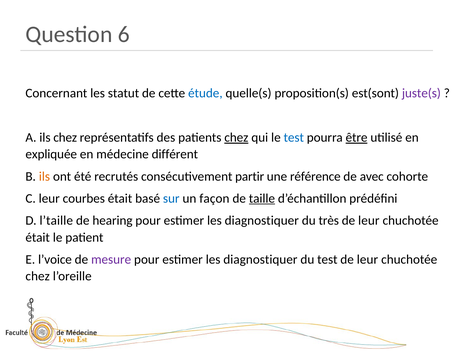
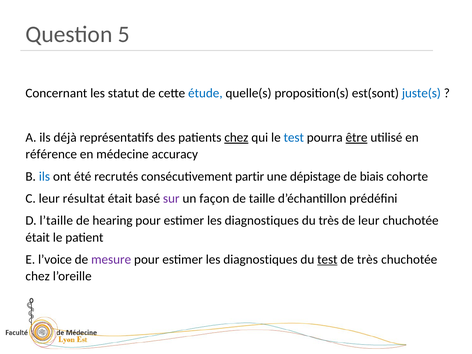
6: 6 -> 5
juste(s colour: purple -> blue
ils chez: chez -> déjà
expliquée: expliquée -> référence
différent: différent -> accuracy
ils at (44, 176) colour: orange -> blue
référence: référence -> dépistage
avec: avec -> biais
courbes: courbes -> résultat
sur colour: blue -> purple
taille underline: present -> none
diagnostiquer at (262, 221): diagnostiquer -> diagnostiques
diagnostiquer at (260, 259): diagnostiquer -> diagnostiques
test at (327, 259) underline: none -> present
leur at (367, 259): leur -> très
